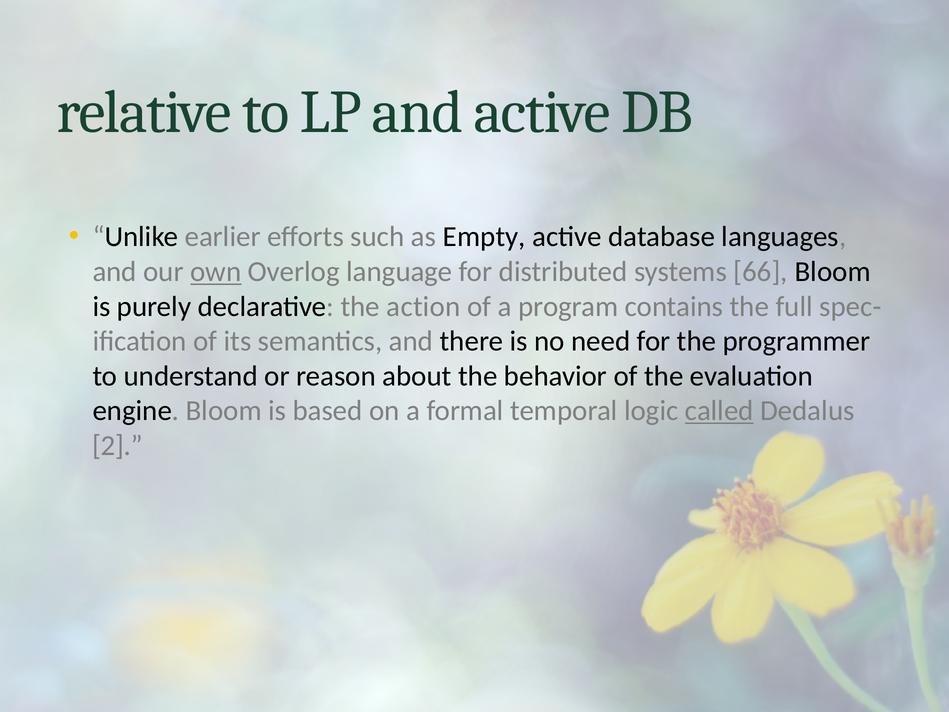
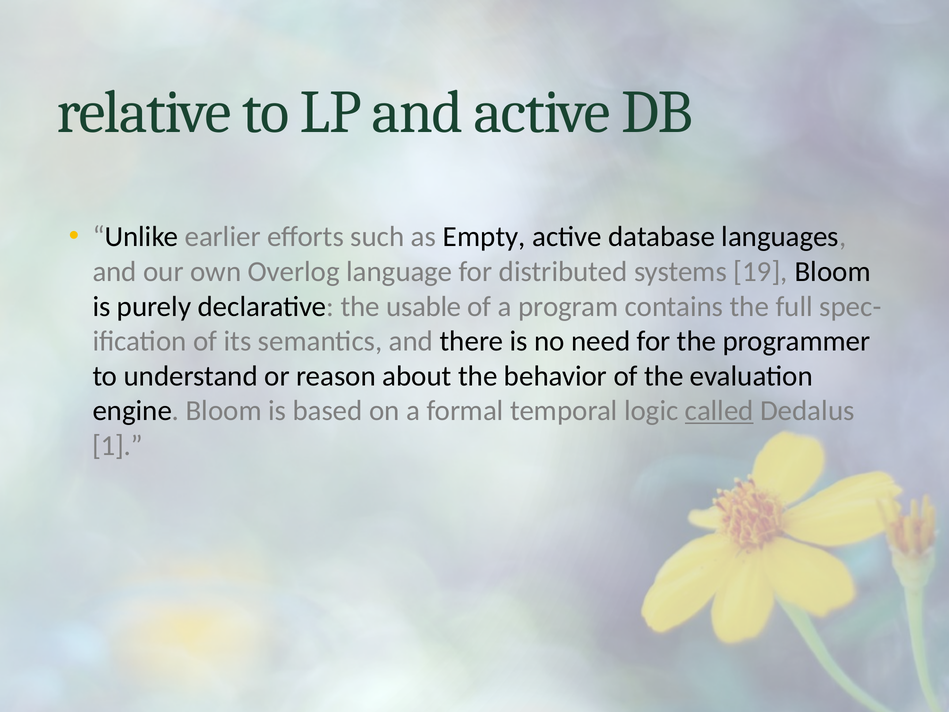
own underline: present -> none
66: 66 -> 19
action: action -> usable
2: 2 -> 1
